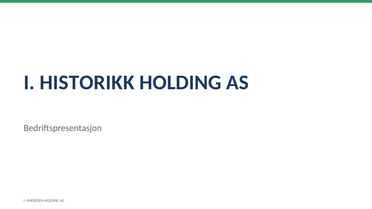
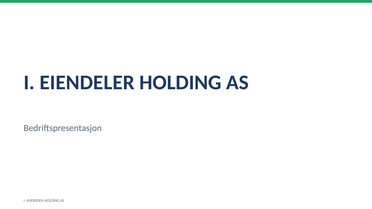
HISTORIKK: HISTORIKK -> EIENDELER
